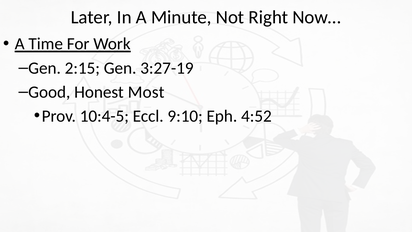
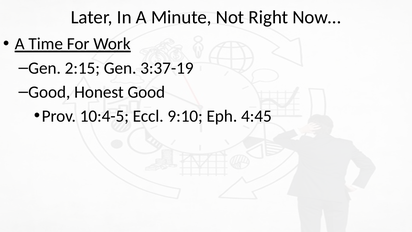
3:27-19: 3:27-19 -> 3:37-19
Honest Most: Most -> Good
4:52: 4:52 -> 4:45
